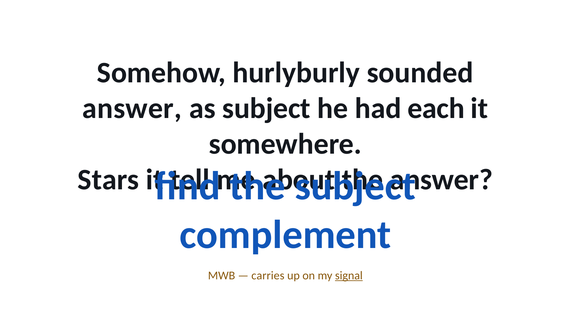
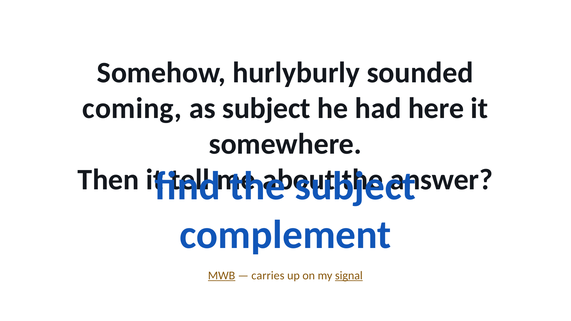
answer at (132, 108): answer -> coming
each: each -> here
Stars: Stars -> Then
MWB underline: none -> present
